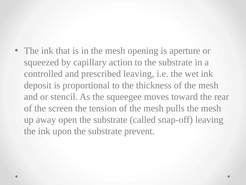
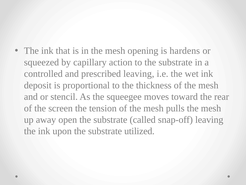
aperture: aperture -> hardens
prevent: prevent -> utilized
